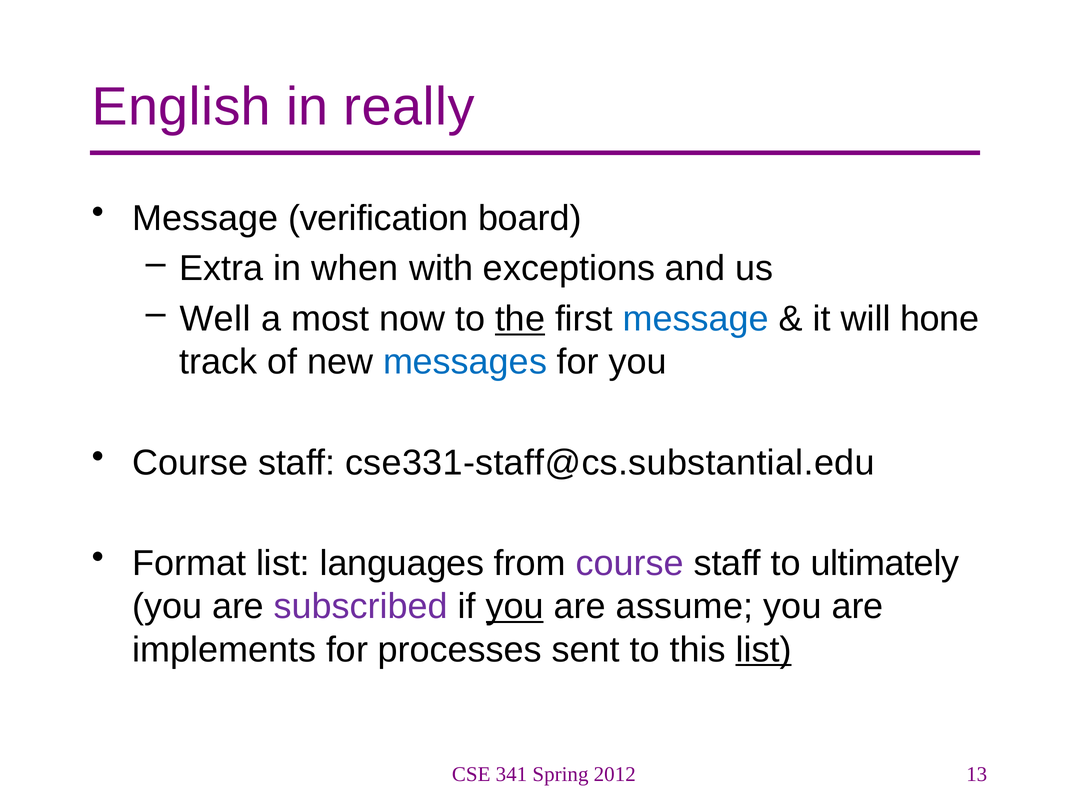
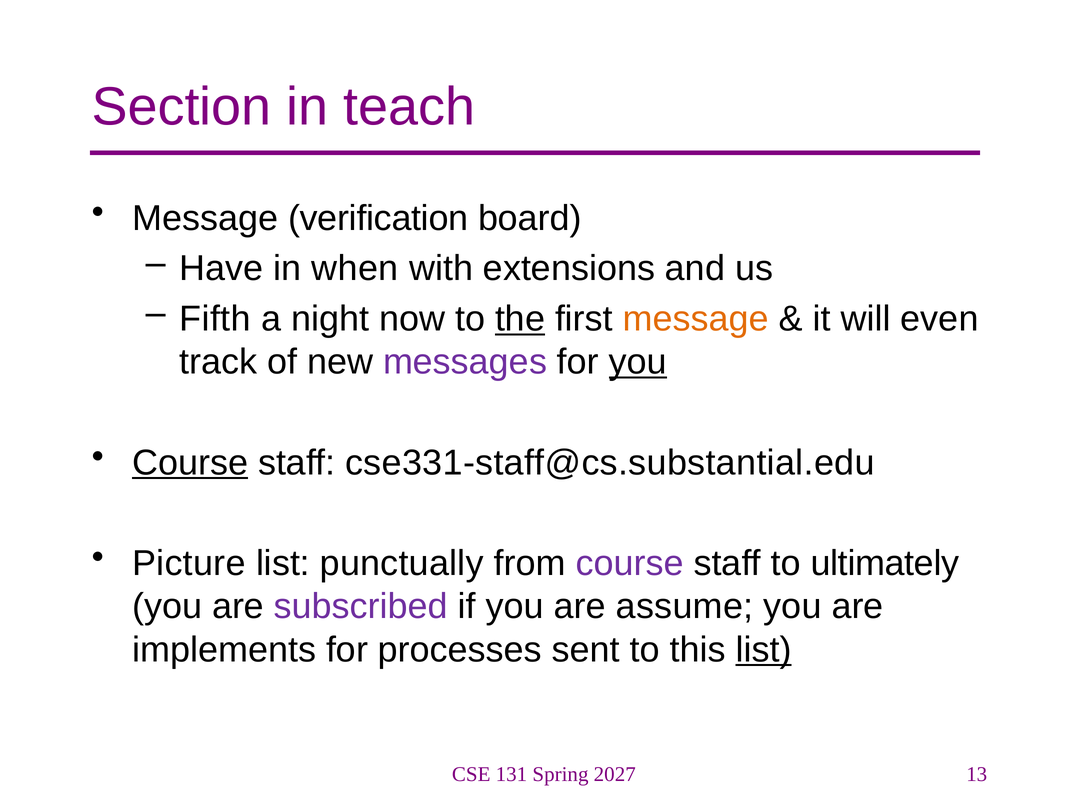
English: English -> Section
really: really -> teach
Extra: Extra -> Have
exceptions: exceptions -> extensions
Well: Well -> Fifth
most: most -> night
message at (696, 319) colour: blue -> orange
hone: hone -> even
messages colour: blue -> purple
you at (638, 362) underline: none -> present
Course at (190, 463) underline: none -> present
Format: Format -> Picture
languages: languages -> punctually
you at (515, 607) underline: present -> none
341: 341 -> 131
2012: 2012 -> 2027
